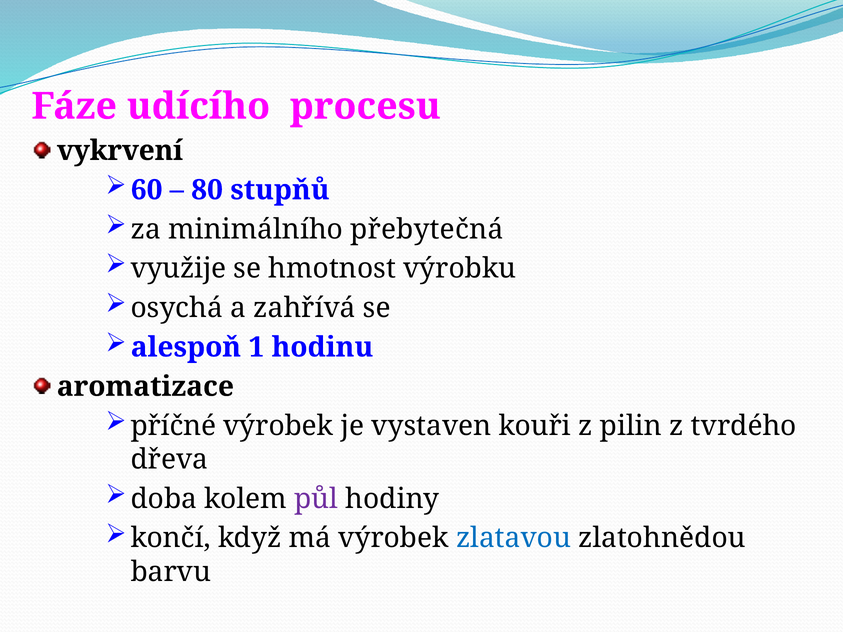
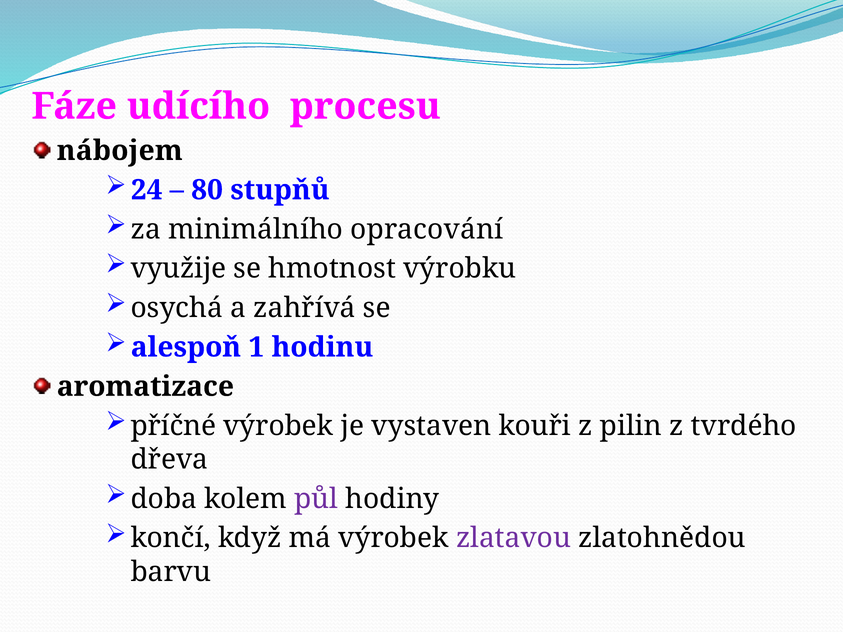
vykrvení: vykrvení -> nábojem
60: 60 -> 24
přebytečná: přebytečná -> opracování
zlatavou colour: blue -> purple
